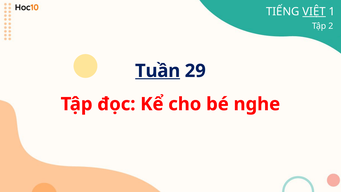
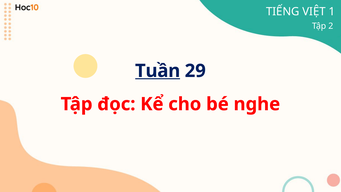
VIỆT underline: present -> none
